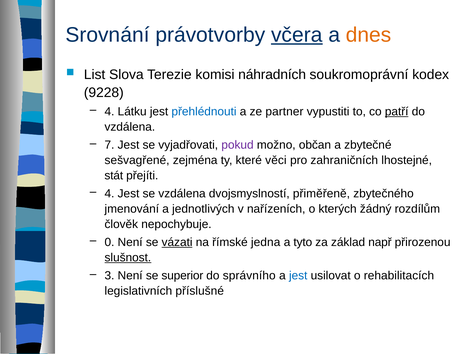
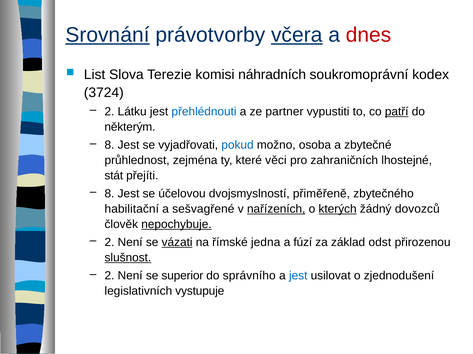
Srovnání underline: none -> present
dnes colour: orange -> red
9228: 9228 -> 3724
4 at (109, 112): 4 -> 2
vzdálena at (130, 127): vzdálena -> některým
7 at (109, 145): 7 -> 8
pokud colour: purple -> blue
občan: občan -> osoba
sešvagřené: sešvagřené -> průhlednost
4 at (109, 194): 4 -> 8
se vzdálena: vzdálena -> účelovou
jmenování: jmenování -> habilitační
jednotlivých: jednotlivých -> sešvagřené
nařízeních underline: none -> present
kterých underline: none -> present
rozdílům: rozdílům -> dovozců
nepochybuje underline: none -> present
0 at (109, 243): 0 -> 2
tyto: tyto -> fúzí
např: např -> odst
3 at (109, 276): 3 -> 2
rehabilitacích: rehabilitacích -> zjednodušení
příslušné: příslušné -> vystupuje
